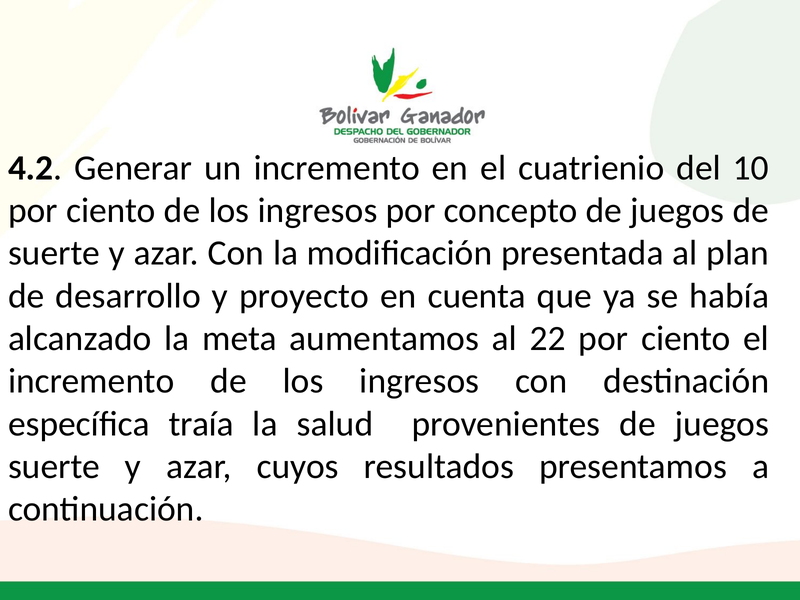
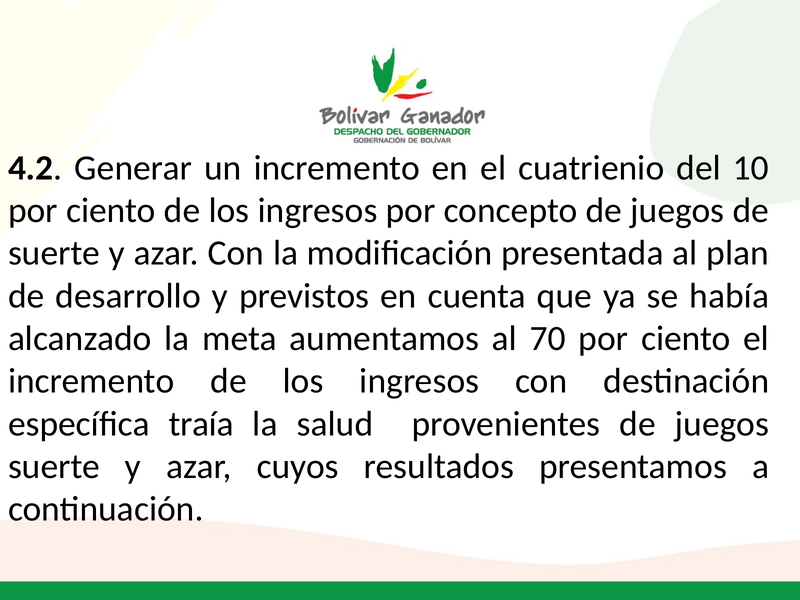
proyecto: proyecto -> previstos
22: 22 -> 70
